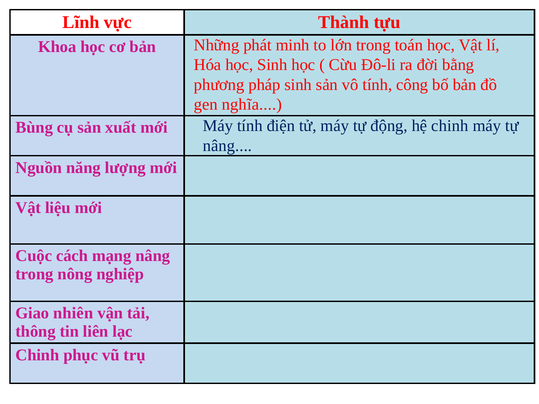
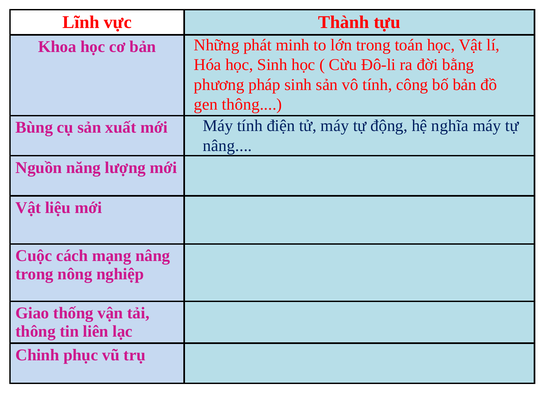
gen nghĩa: nghĩa -> thông
hệ chinh: chinh -> nghĩa
nhiên: nhiên -> thống
